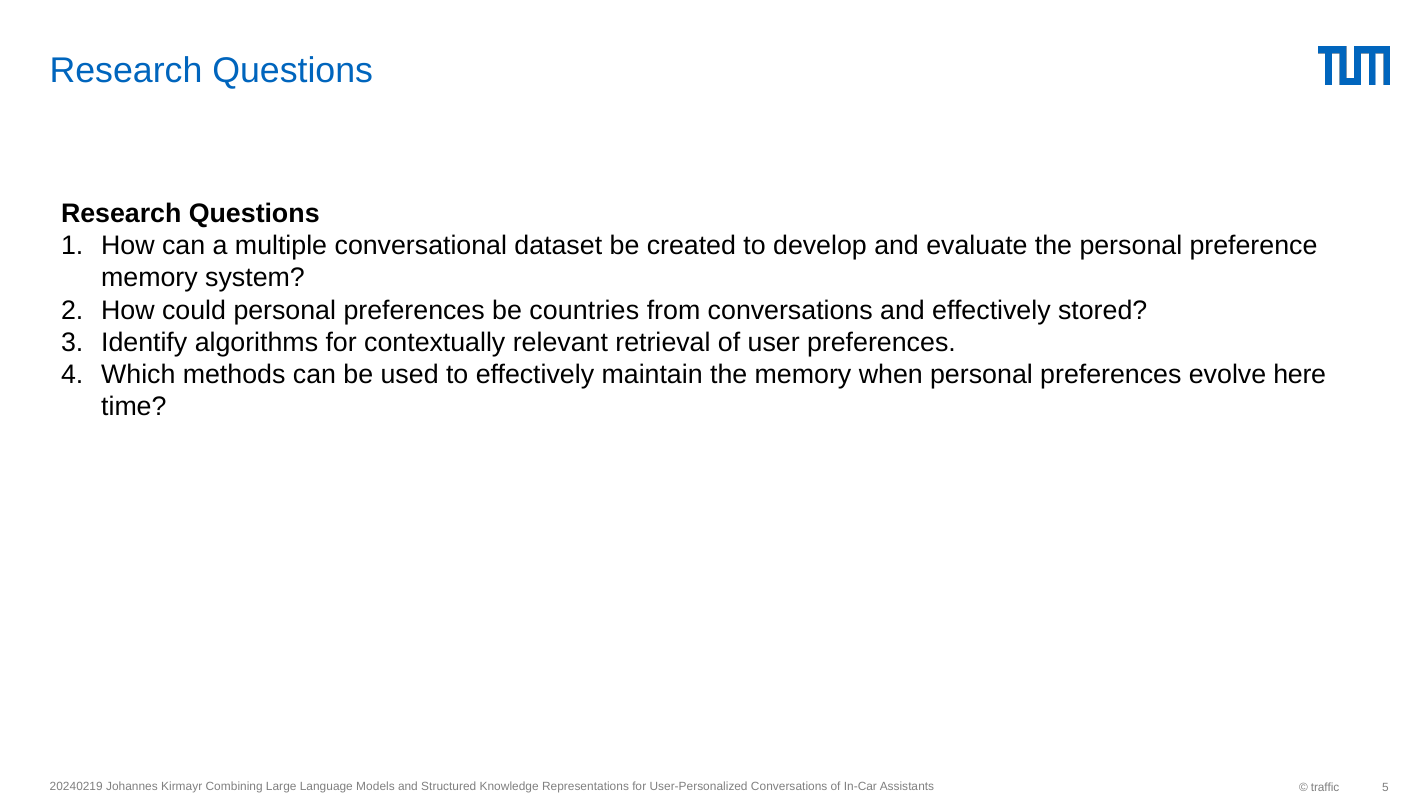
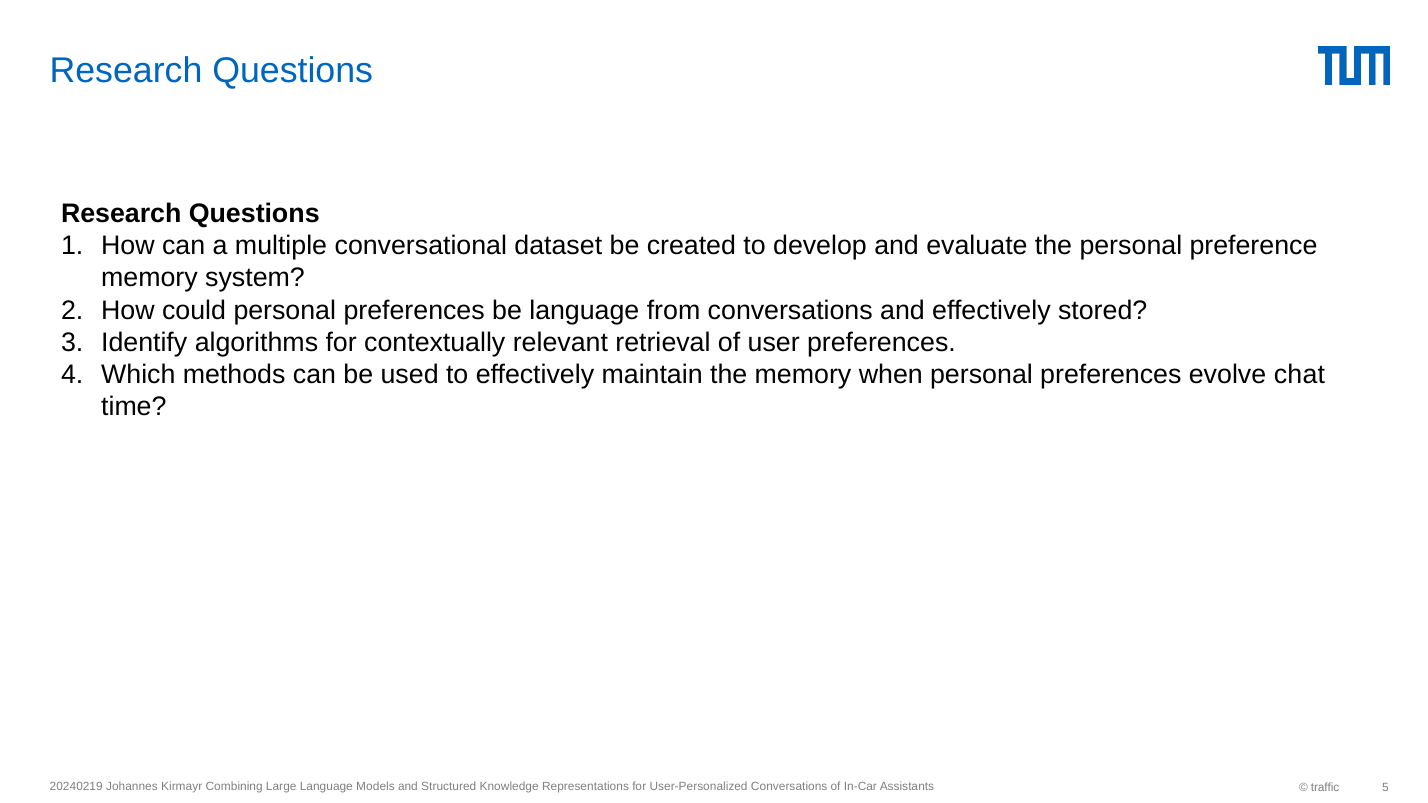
be countries: countries -> language
here: here -> chat
